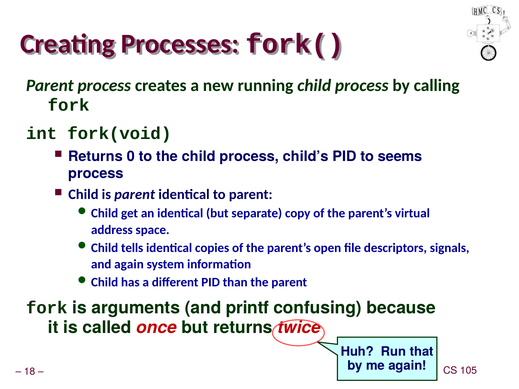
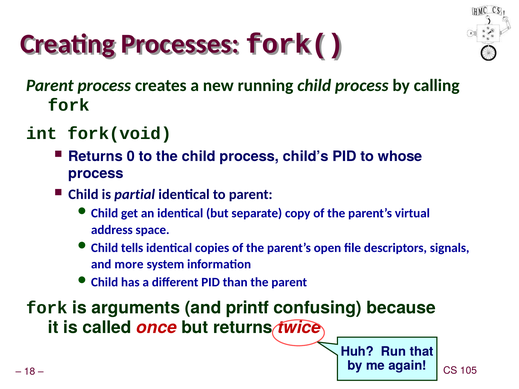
seems: seems -> whose
is parent: parent -> partial
and again: again -> more
